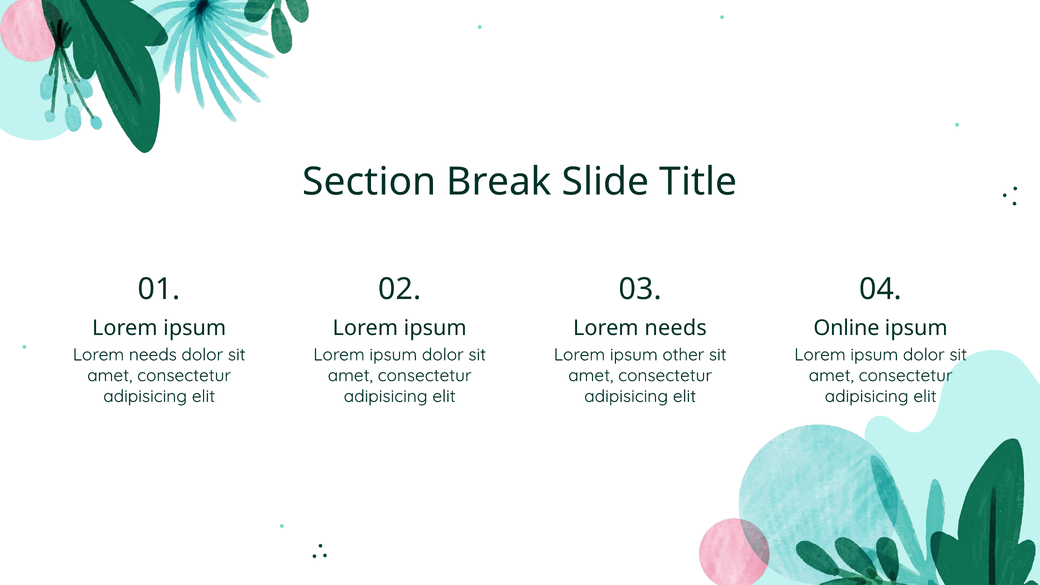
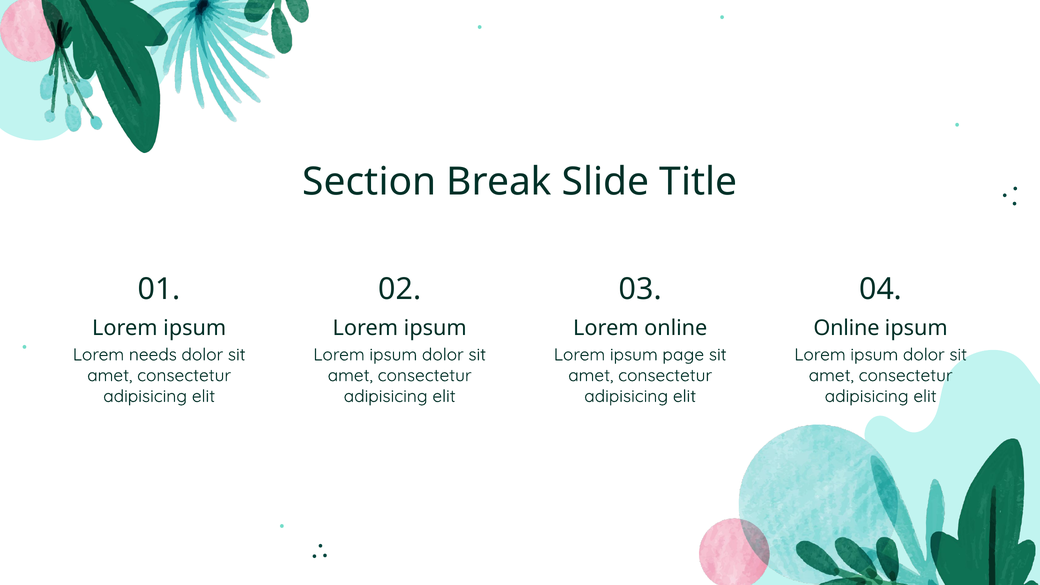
needs at (676, 328): needs -> online
other: other -> page
